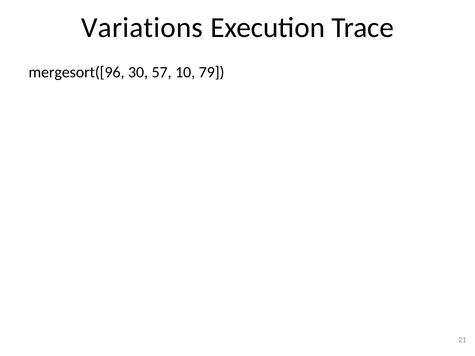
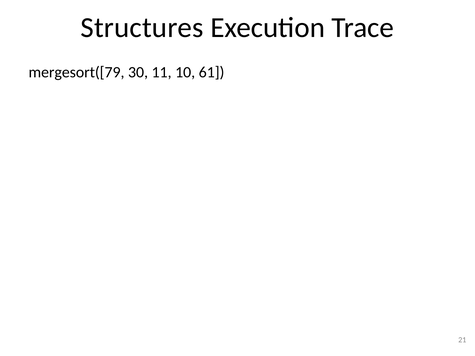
Variations: Variations -> Structures
mergesort([96: mergesort([96 -> mergesort([79
57: 57 -> 11
79: 79 -> 61
